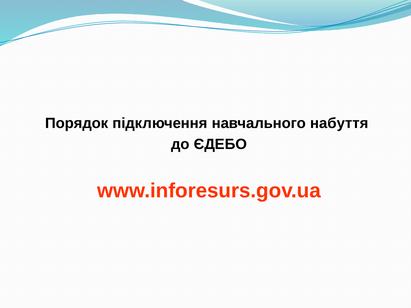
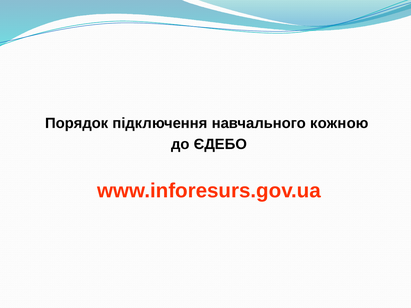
набуття: набуття -> кожною
